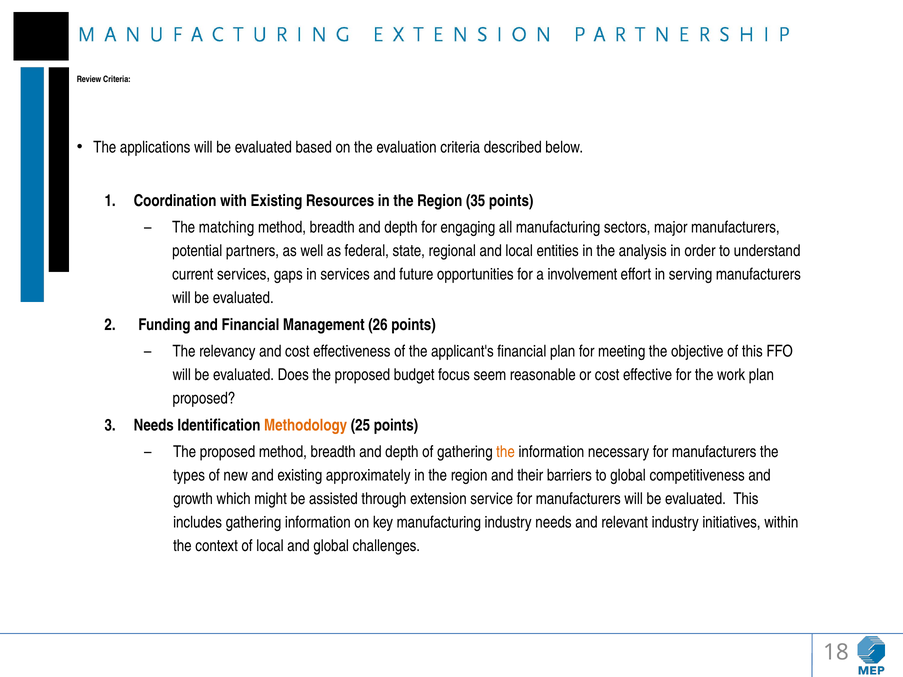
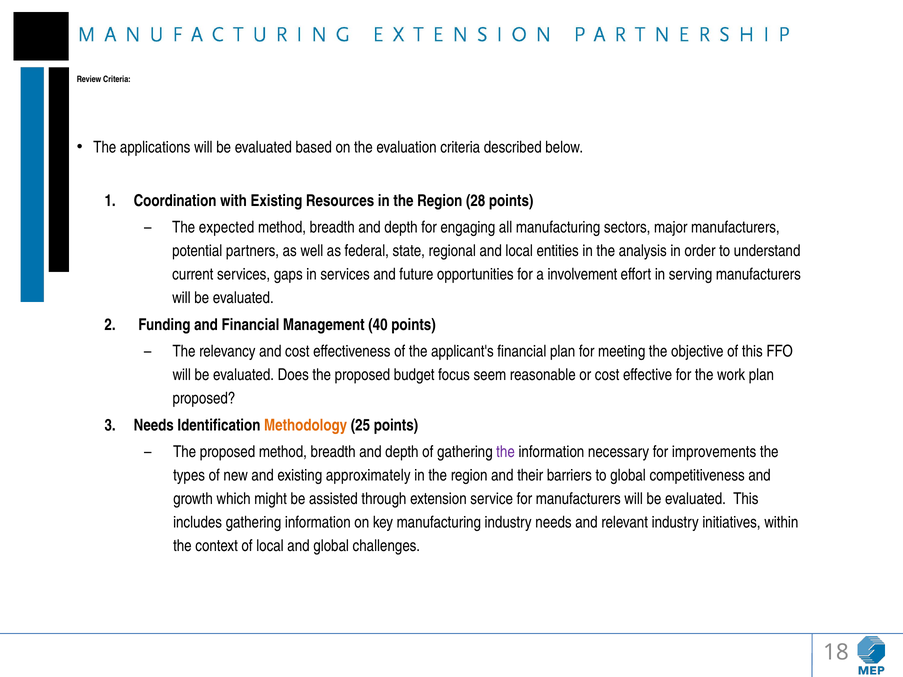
35: 35 -> 28
matching: matching -> expected
26: 26 -> 40
the at (506, 452) colour: orange -> purple
necessary for manufacturers: manufacturers -> improvements
